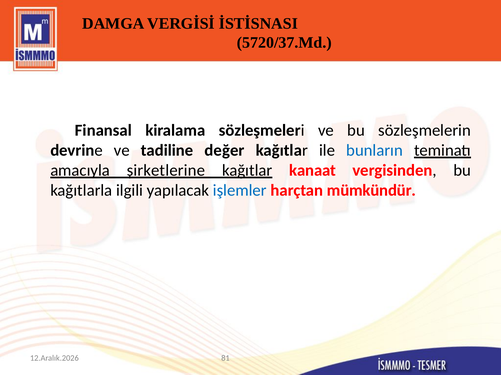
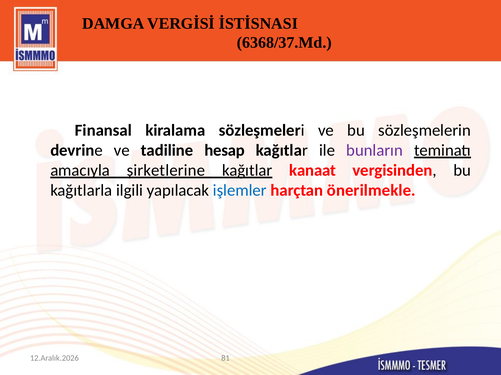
5720/37.Md: 5720/37.Md -> 6368/37.Md
değer: değer -> hesap
bunların colour: blue -> purple
mümkündür: mümkündür -> önerilmekle
